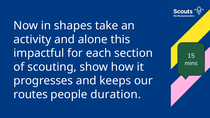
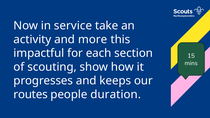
shapes: shapes -> service
alone: alone -> more
